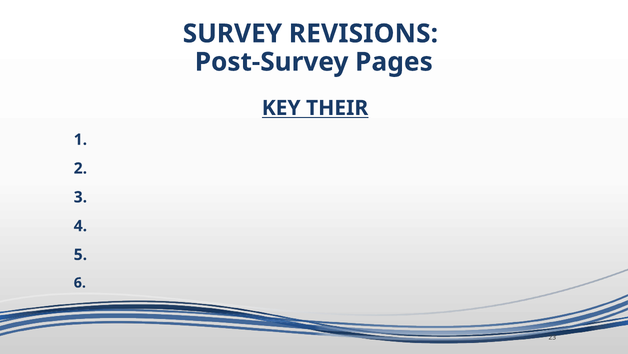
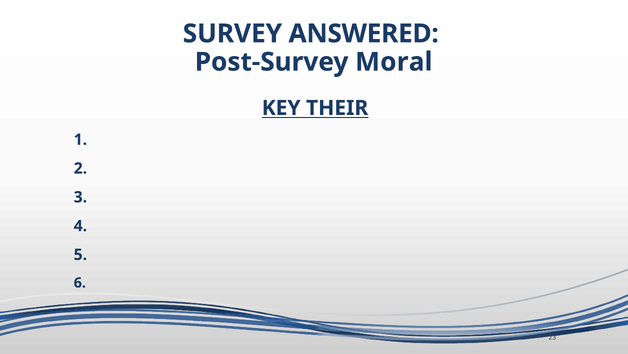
REVISIONS: REVISIONS -> ANSWERED
Pages: Pages -> Moral
